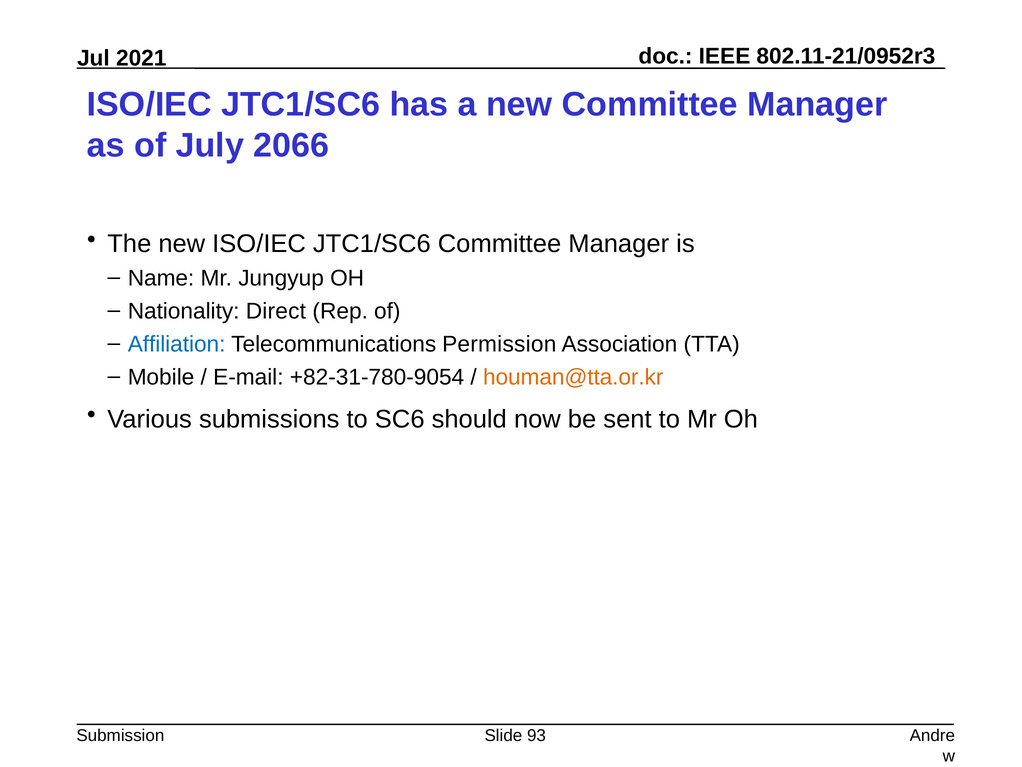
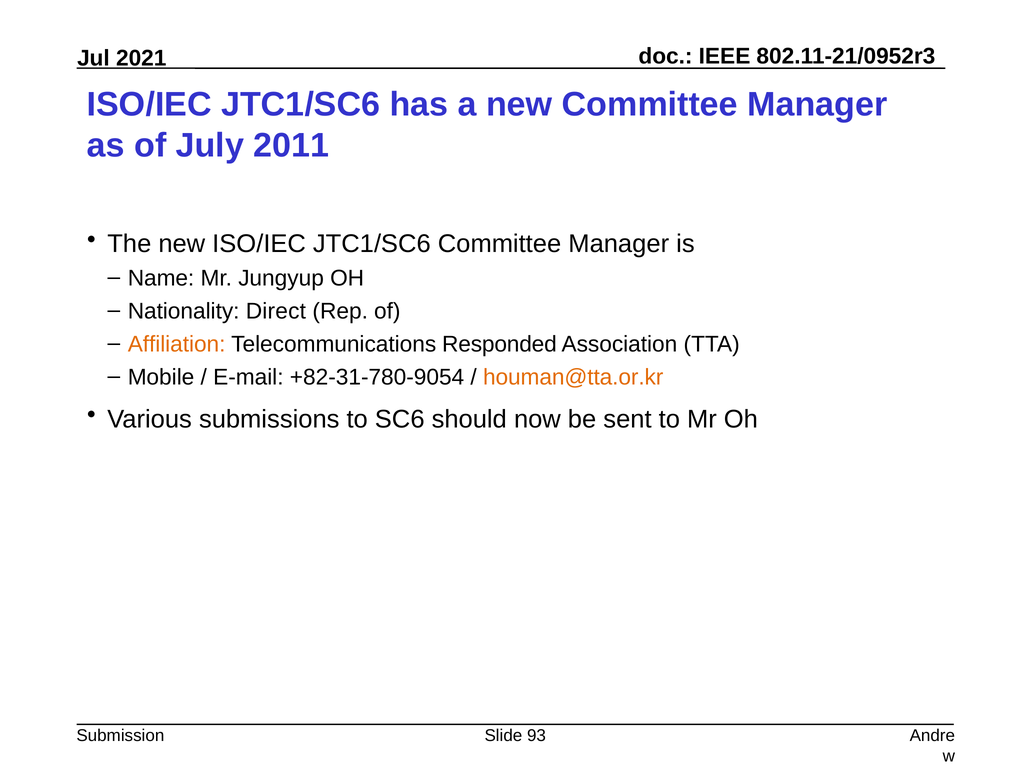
2066: 2066 -> 2011
Affiliation colour: blue -> orange
Permission: Permission -> Responded
